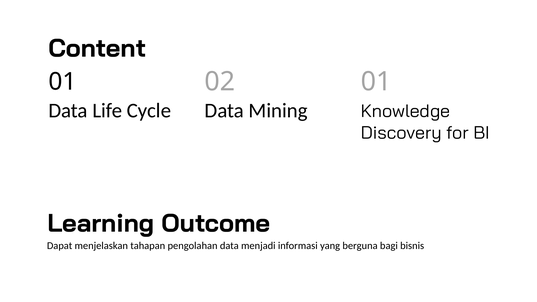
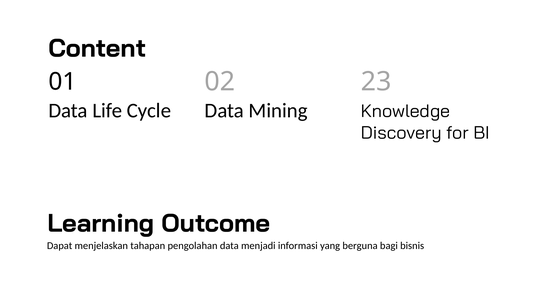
02 01: 01 -> 23
